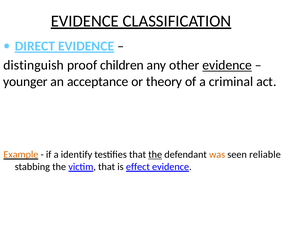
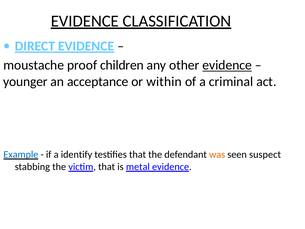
distinguish: distinguish -> moustache
theory: theory -> within
Example colour: orange -> blue
the at (155, 154) underline: present -> none
reliable: reliable -> suspect
effect: effect -> metal
